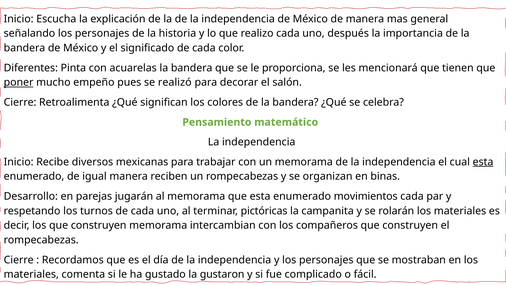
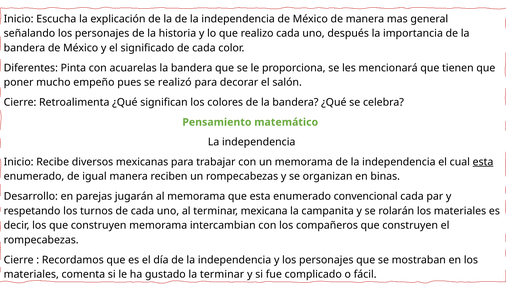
poner underline: present -> none
movimientos: movimientos -> convencional
pictóricas: pictóricas -> mexicana
la gustaron: gustaron -> terminar
